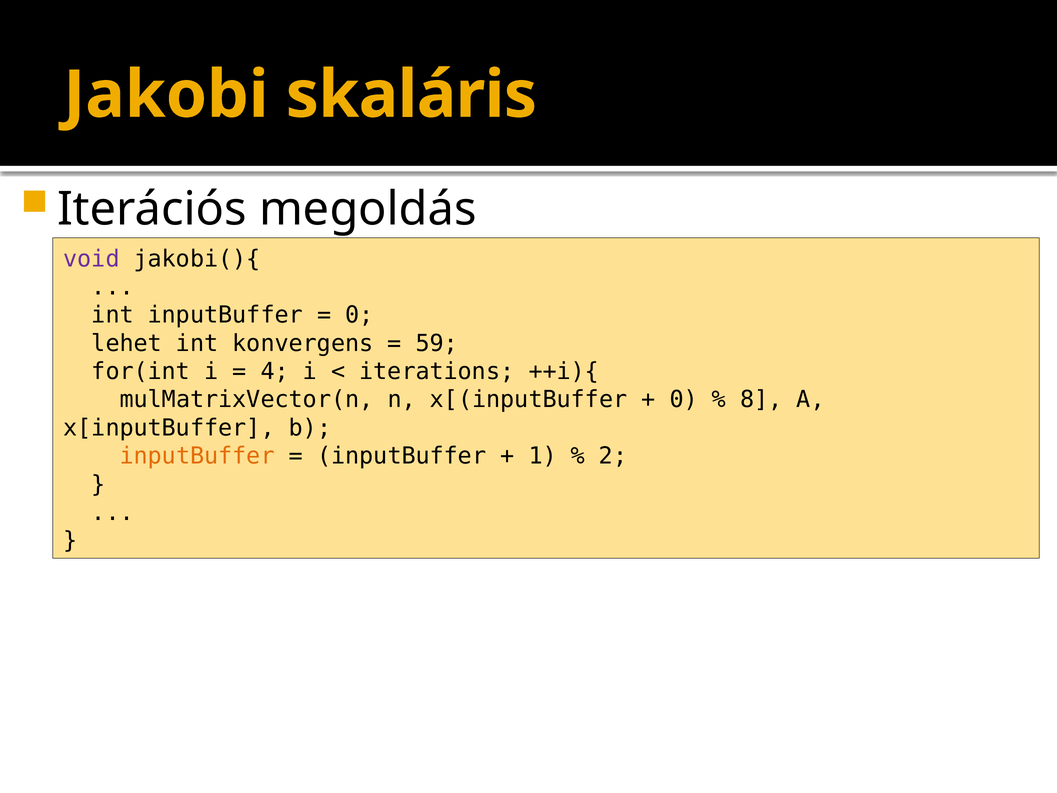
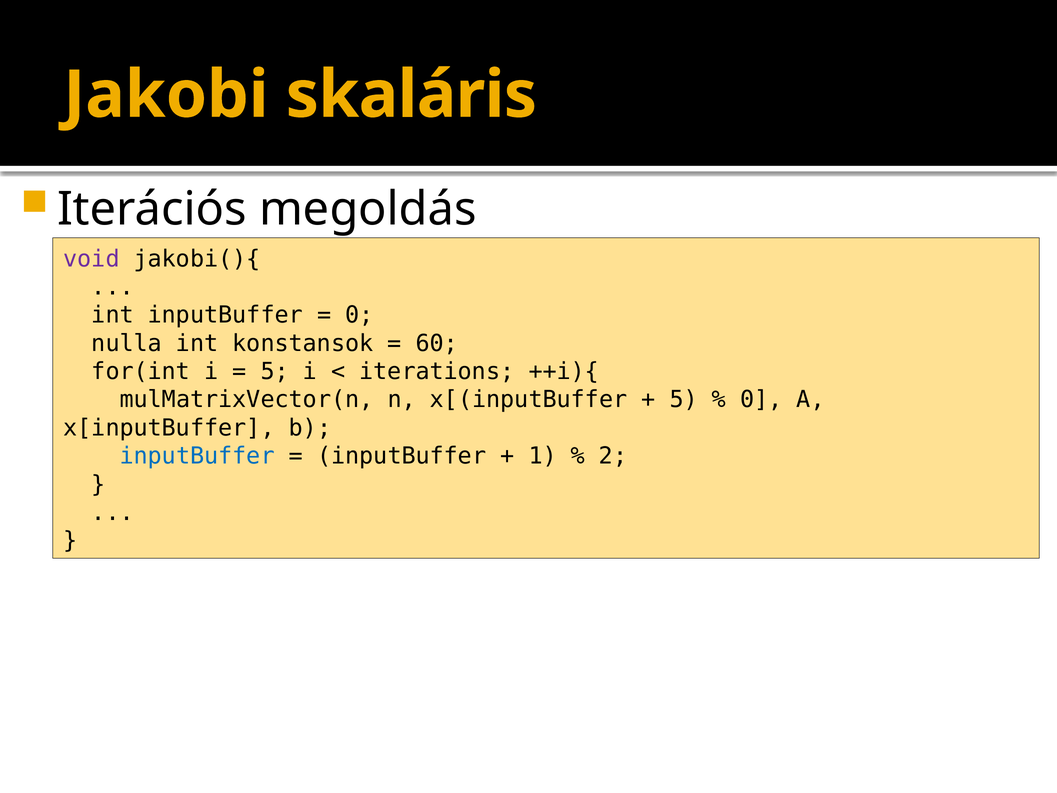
lehet: lehet -> nulla
konvergens: konvergens -> konstansok
59: 59 -> 60
4 at (275, 371): 4 -> 5
0 at (684, 400): 0 -> 5
8 at (761, 400): 8 -> 0
inputBuffer at (197, 456) colour: orange -> blue
